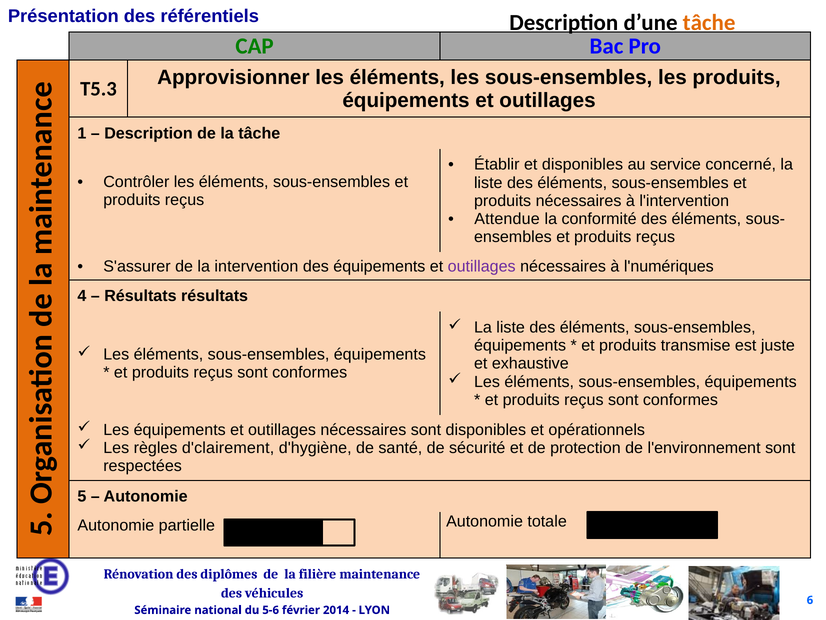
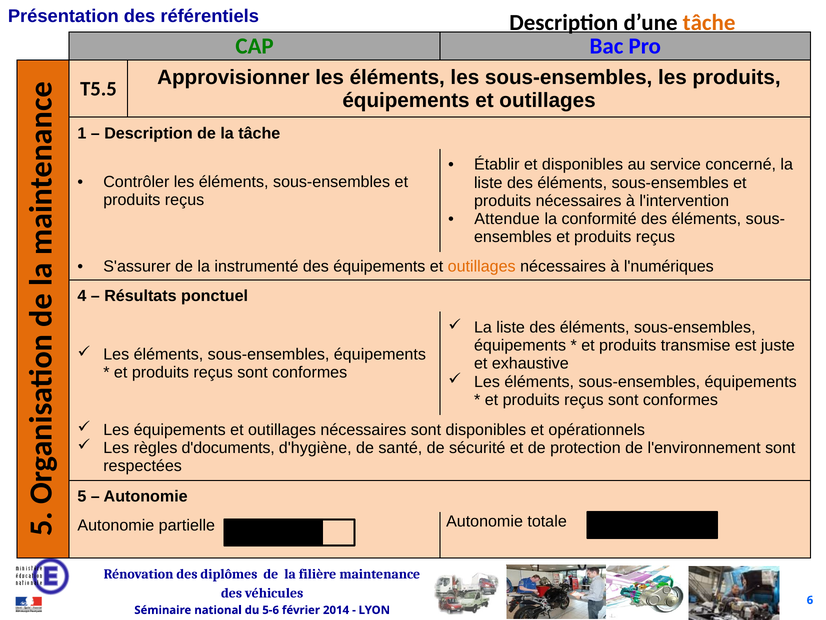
T5.3: T5.3 -> T5.5
intervention: intervention -> instrumenté
outillages at (482, 266) colour: purple -> orange
Résultats résultats: résultats -> ponctuel
d'clairement: d'clairement -> d'documents
